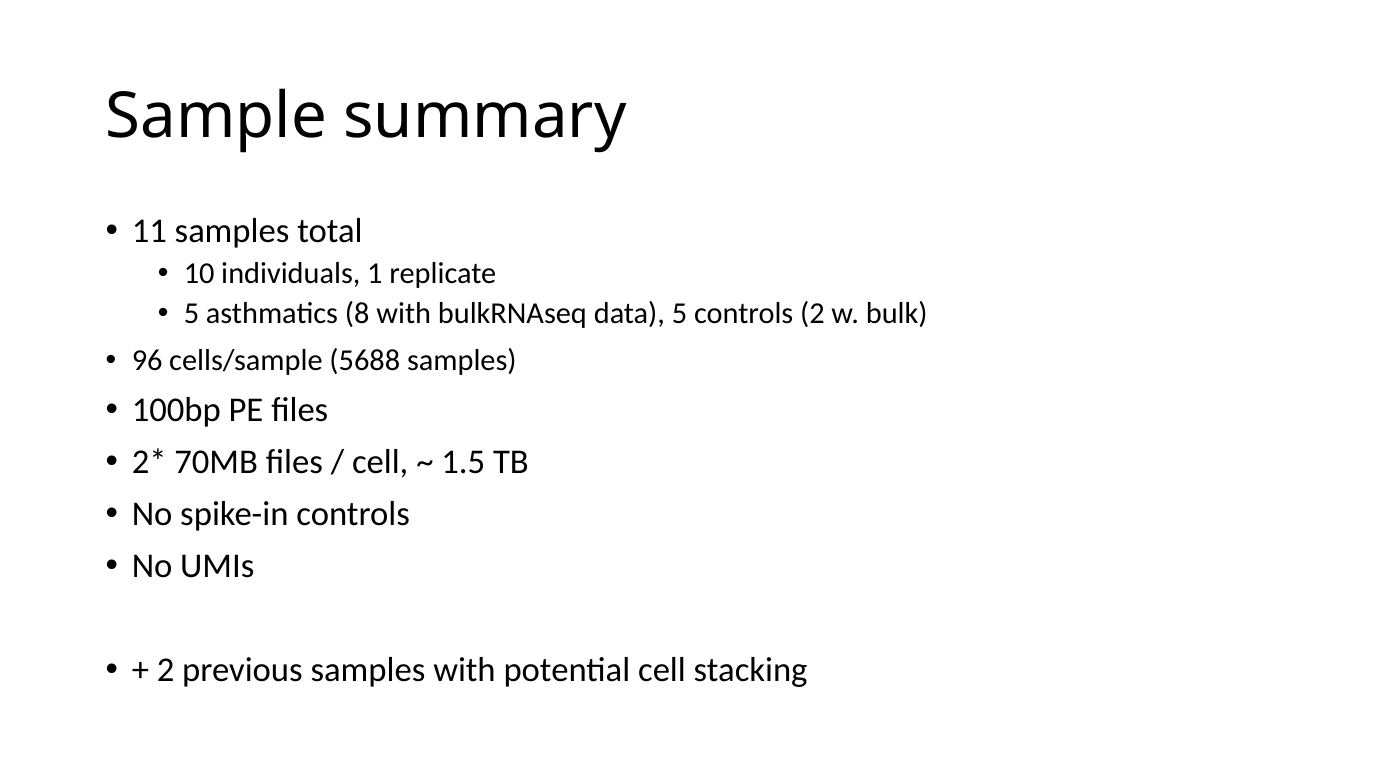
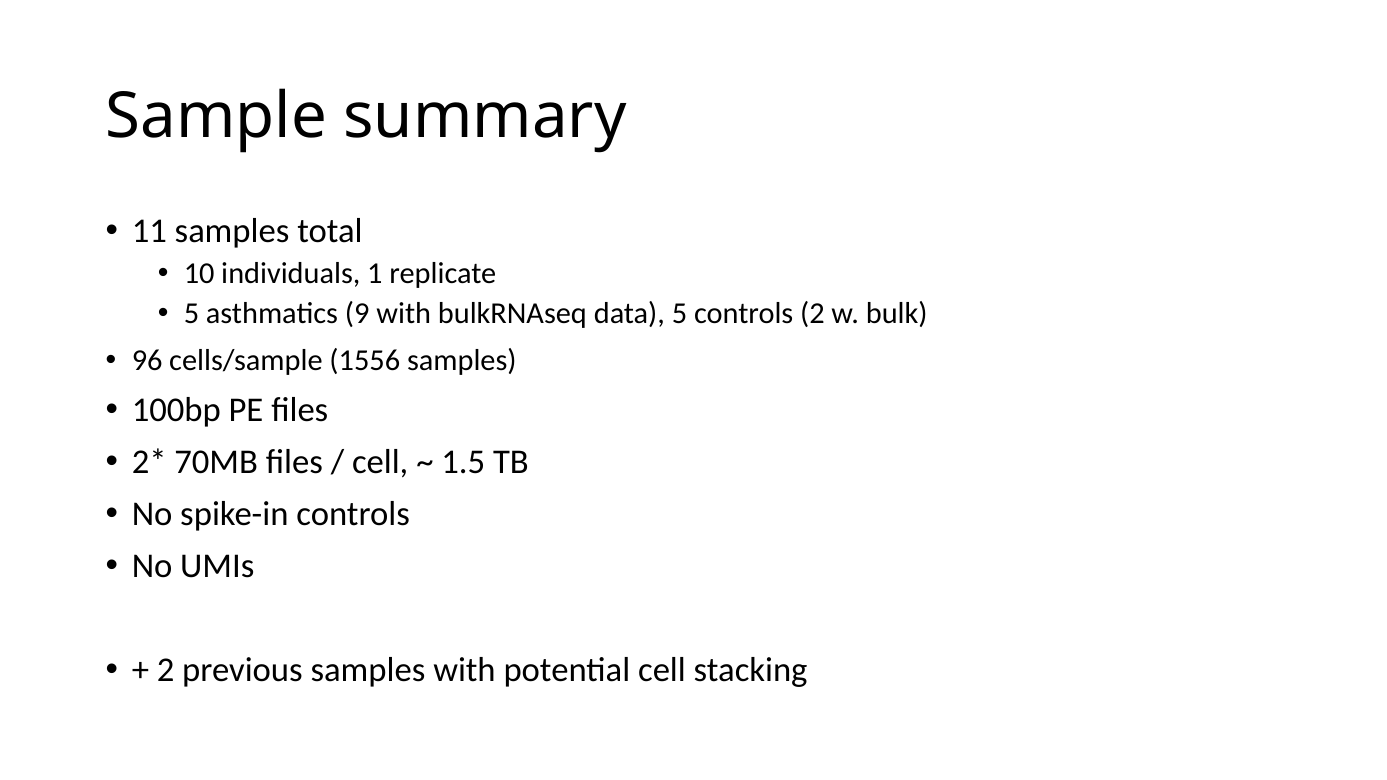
8: 8 -> 9
5688: 5688 -> 1556
